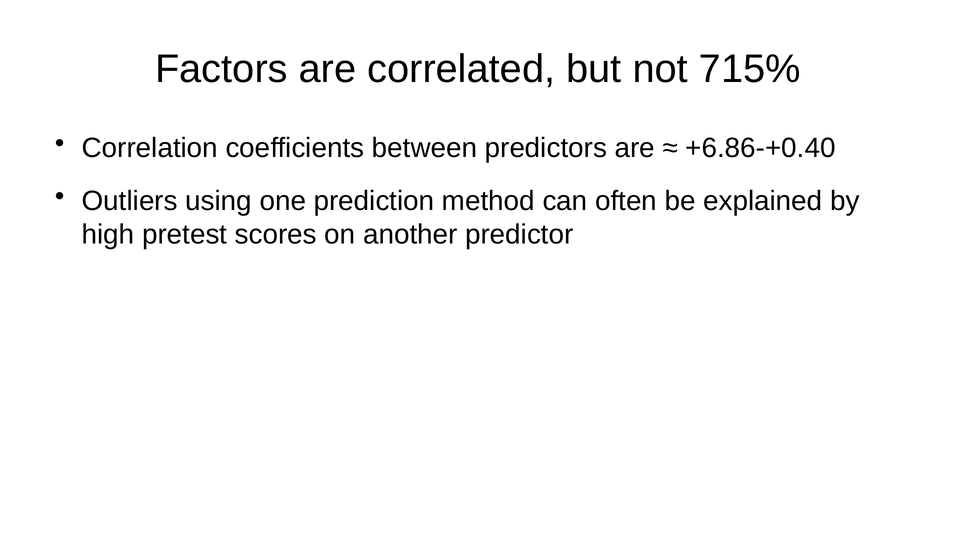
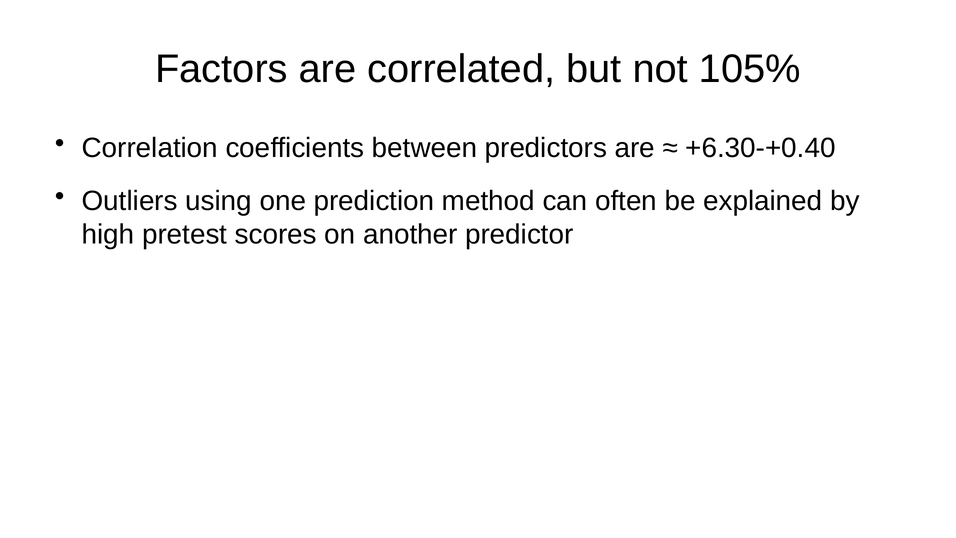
715%: 715% -> 105%
+6.86-+0.40: +6.86-+0.40 -> +6.30-+0.40
